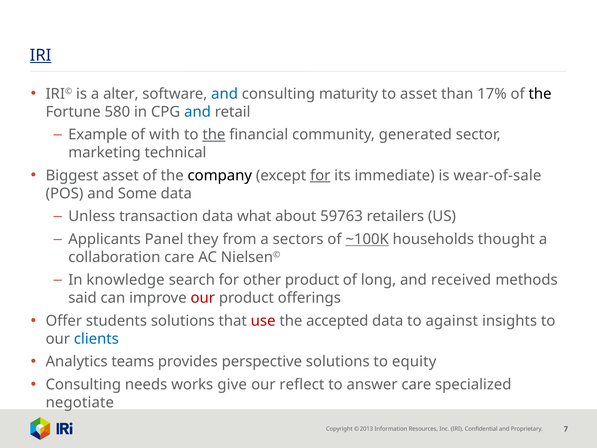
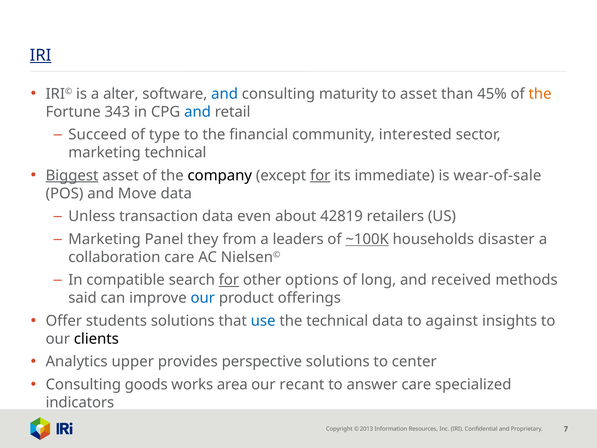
17%: 17% -> 45%
the at (540, 94) colour: black -> orange
580: 580 -> 343
Example: Example -> Succeed
with: with -> type
the at (214, 135) underline: present -> none
generated: generated -> interested
Biggest underline: none -> present
Some: Some -> Move
what: what -> even
59763: 59763 -> 42819
Applicants at (105, 239): Applicants -> Marketing
sectors: sectors -> leaders
thought: thought -> disaster
knowledge: knowledge -> compatible
for at (229, 280) underline: none -> present
other product: product -> options
our at (203, 298) colour: red -> blue
use colour: red -> blue
the accepted: accepted -> technical
clients colour: blue -> black
teams: teams -> upper
equity: equity -> center
needs: needs -> goods
give: give -> area
reflect: reflect -> recant
negotiate: negotiate -> indicators
